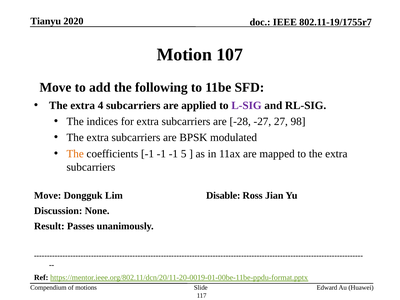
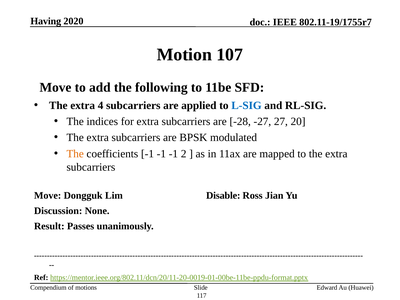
Tianyu: Tianyu -> Having
L-SIG colour: purple -> blue
98: 98 -> 20
5: 5 -> 2
